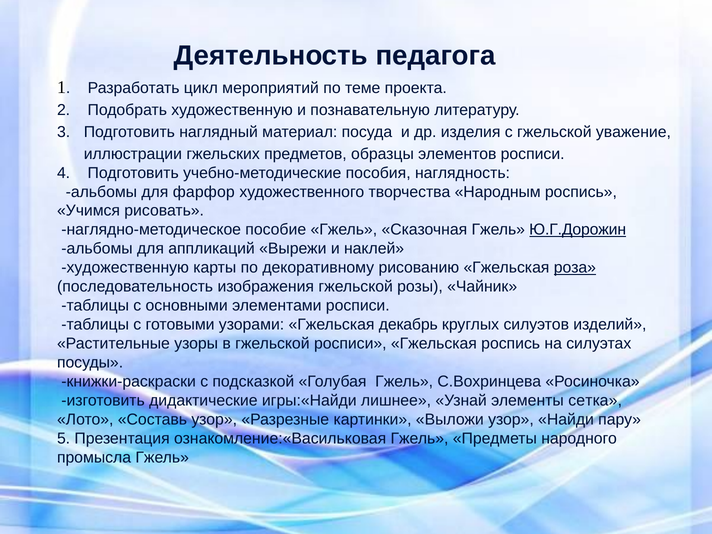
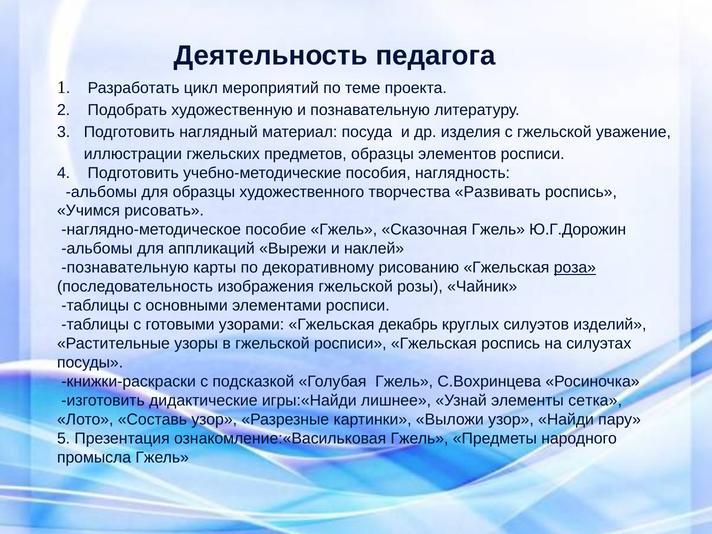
для фарфор: фарфор -> образцы
Народным: Народным -> Развивать
Ю.Г.Дорожин underline: present -> none
художественную at (125, 268): художественную -> познавательную
